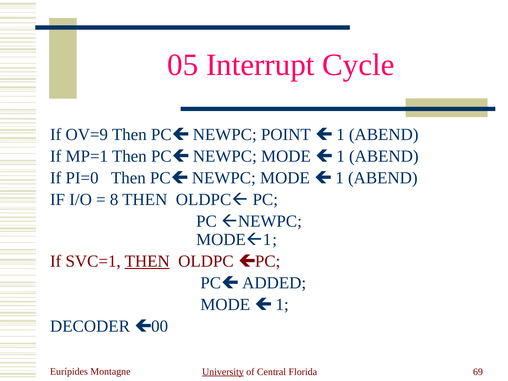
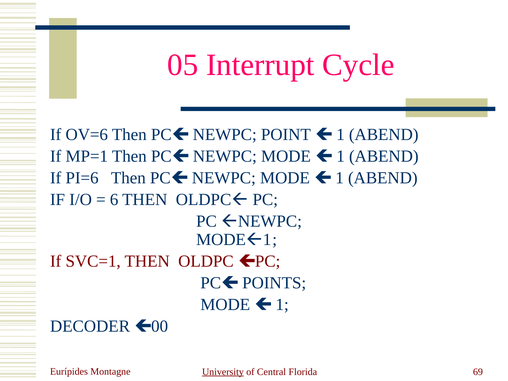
OV=9: OV=9 -> OV=6
PI=0: PI=0 -> PI=6
8: 8 -> 6
THEN at (147, 261) underline: present -> none
ADDED: ADDED -> POINTS
